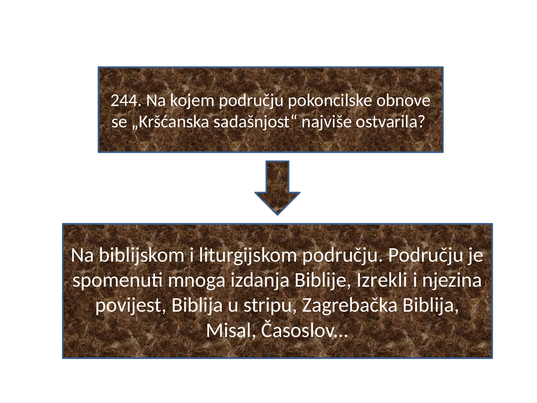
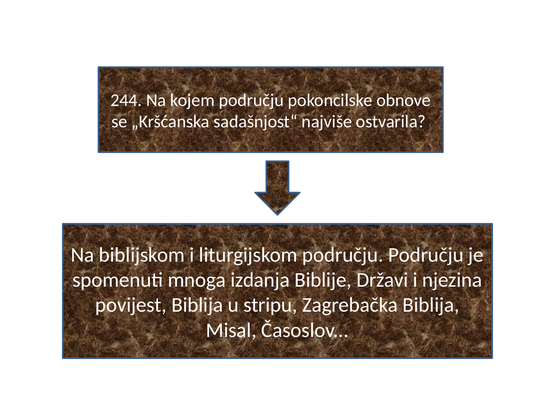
Izrekli: Izrekli -> Državi
